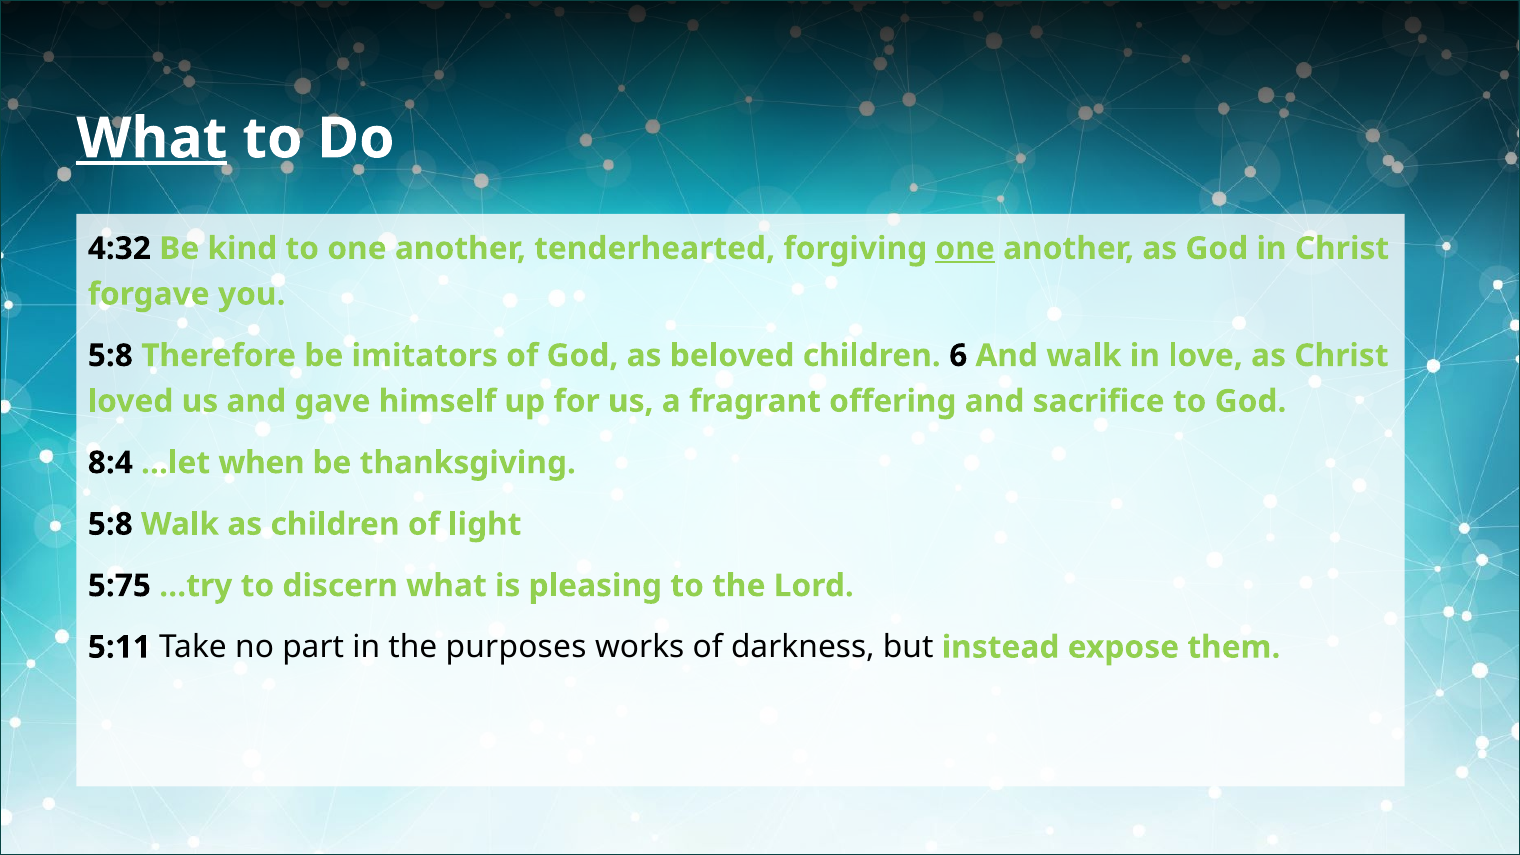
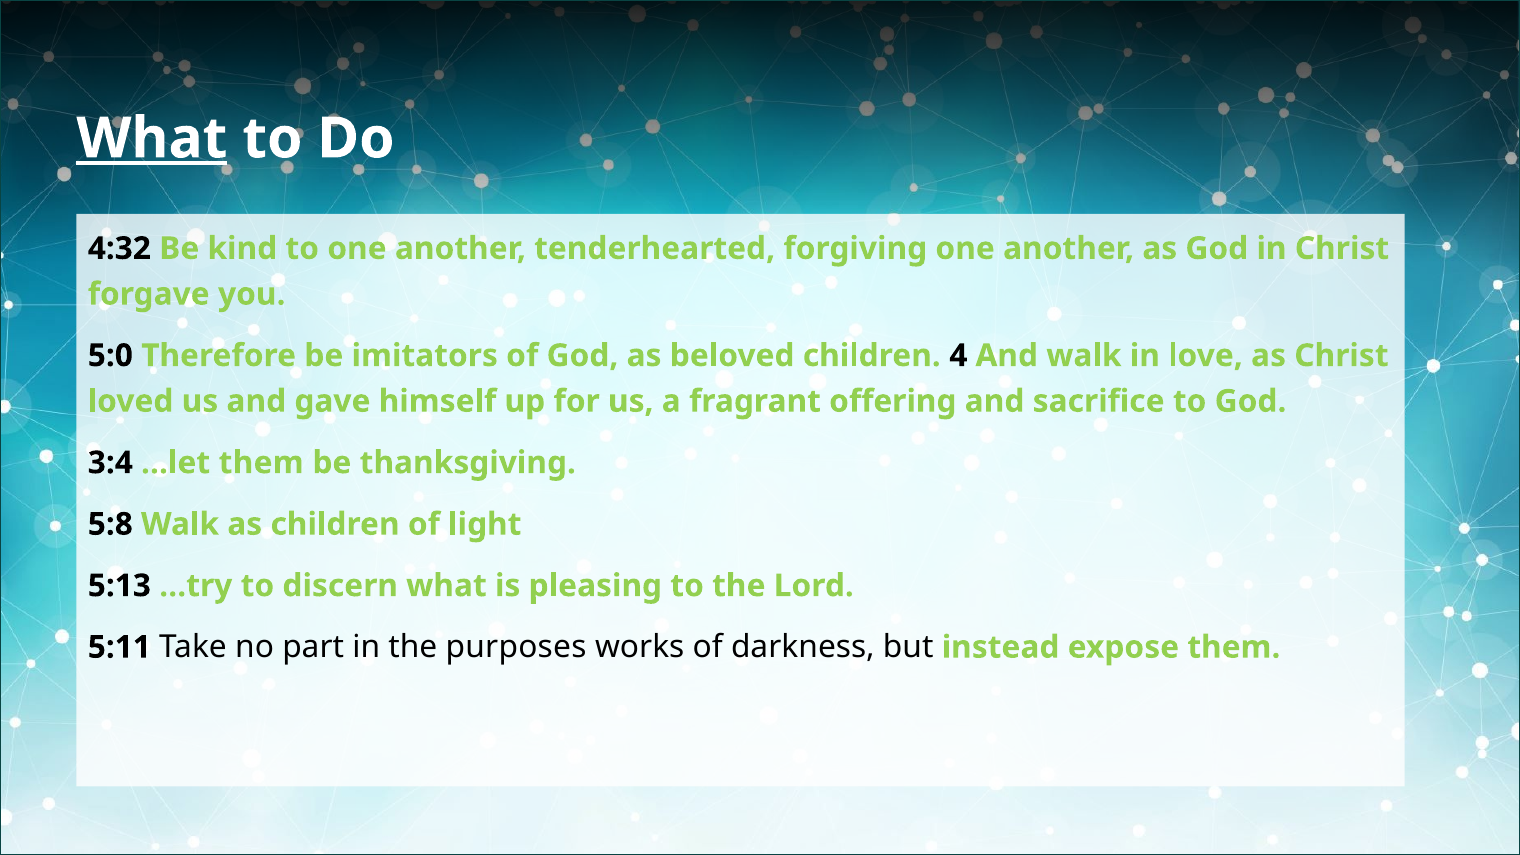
one at (965, 249) underline: present -> none
5:8 at (110, 356): 5:8 -> 5:0
6: 6 -> 4
8:4: 8:4 -> 3:4
…let when: when -> them
5:75: 5:75 -> 5:13
